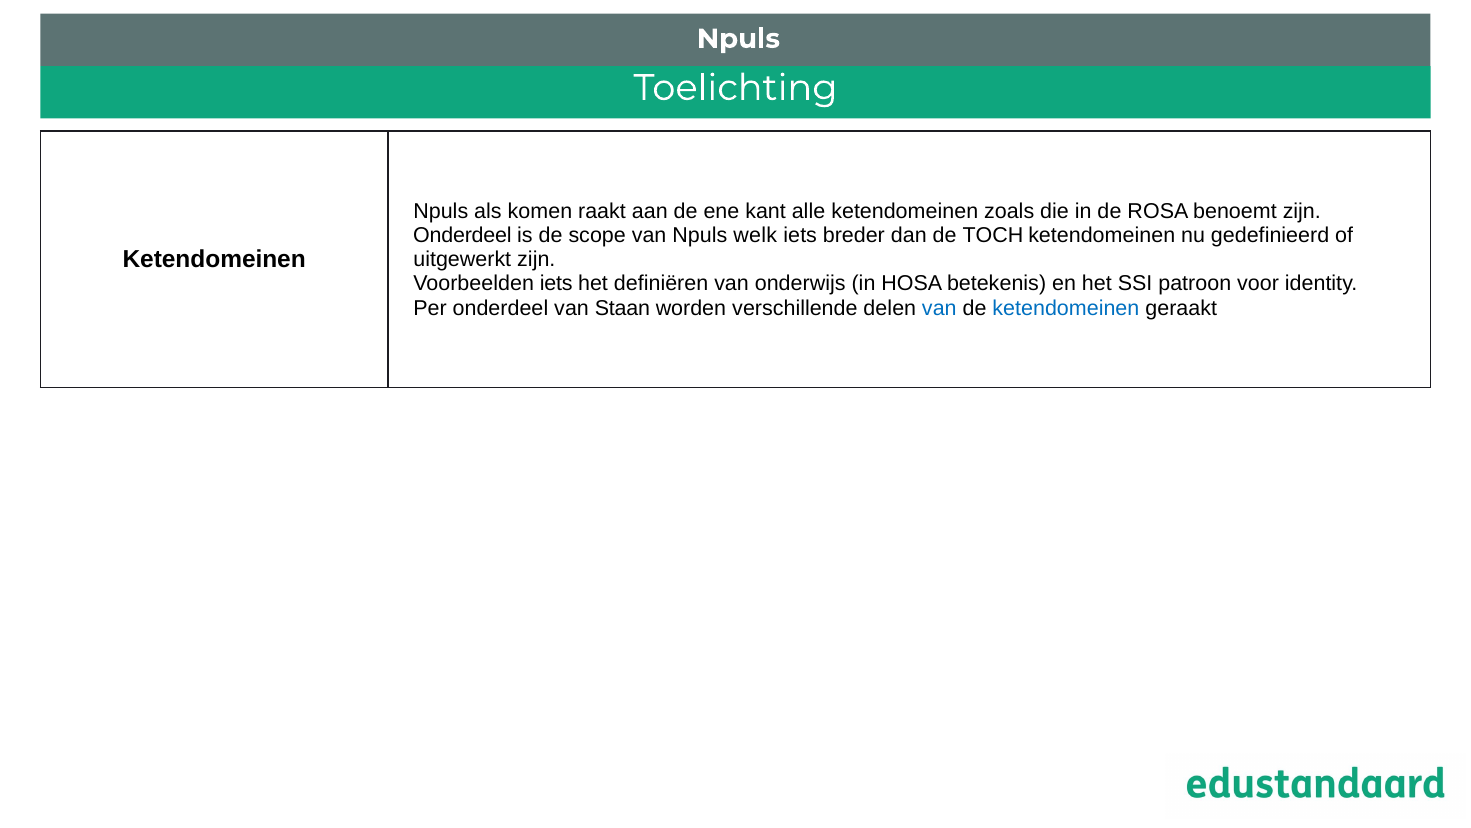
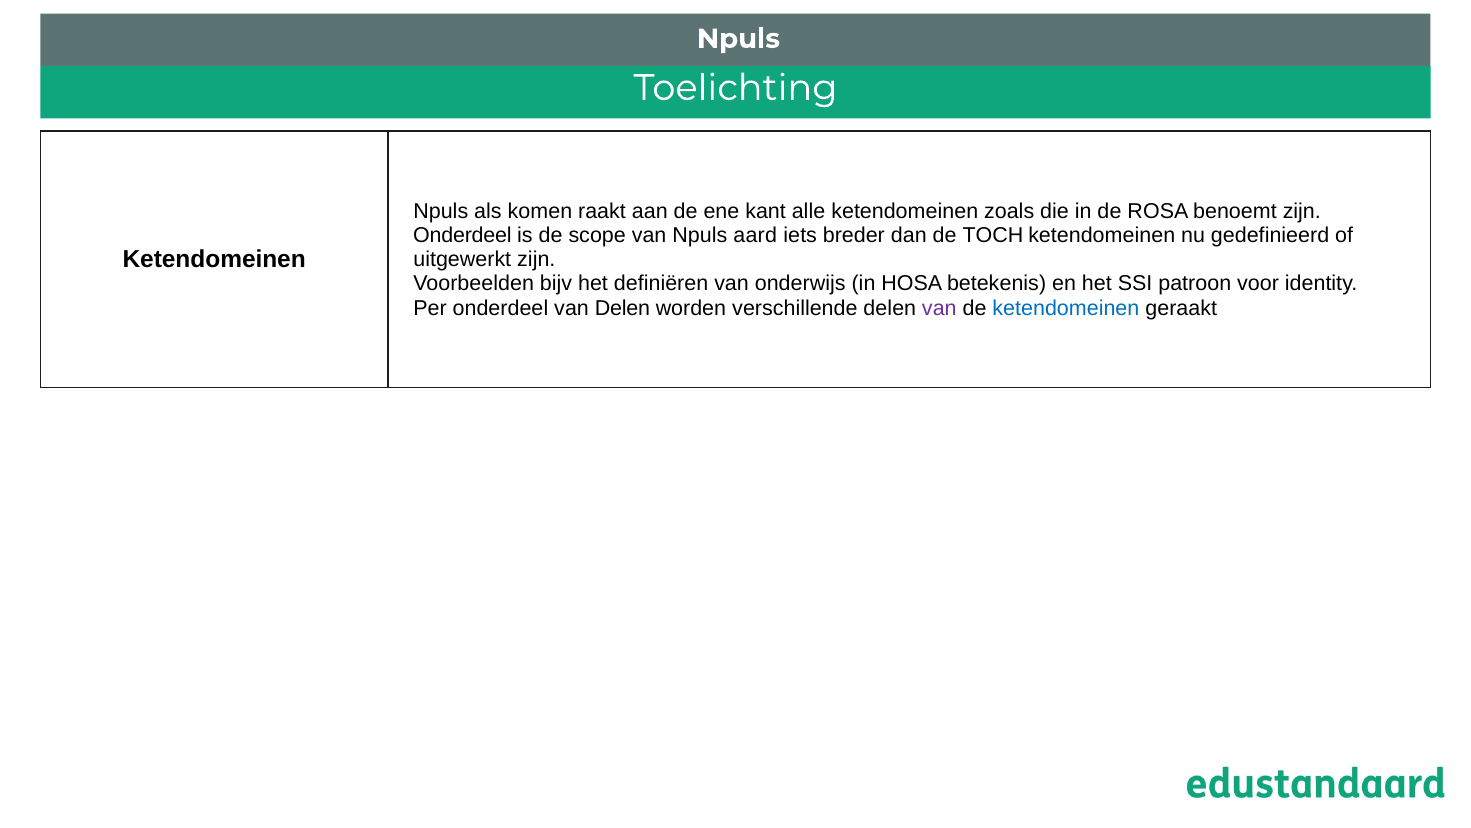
welk: welk -> aard
Voorbeelden iets: iets -> bijv
van Staan: Staan -> Delen
van at (939, 308) colour: blue -> purple
